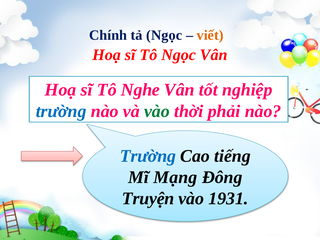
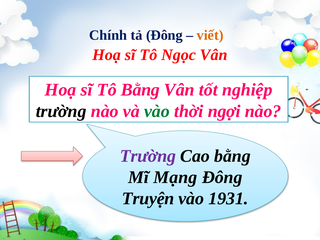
tả Ngọc: Ngọc -> Đông
Tô Nghe: Nghe -> Bằng
trường at (61, 111) colour: blue -> black
phải: phải -> ngợi
Trường at (148, 156) colour: blue -> purple
Cao tiếng: tiếng -> bằng
